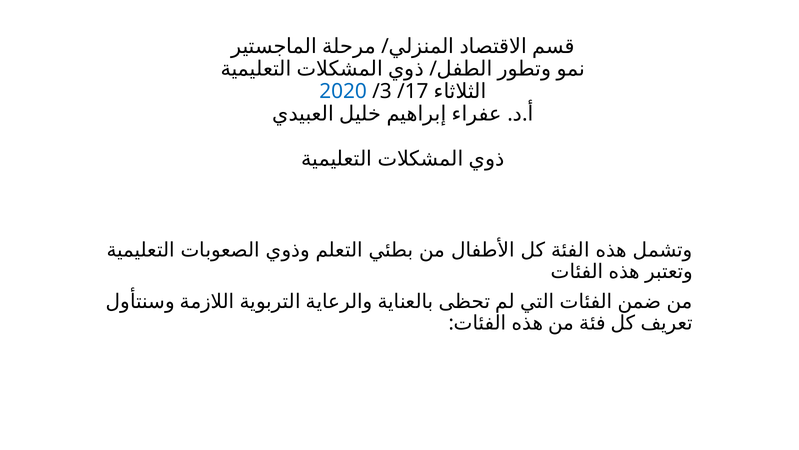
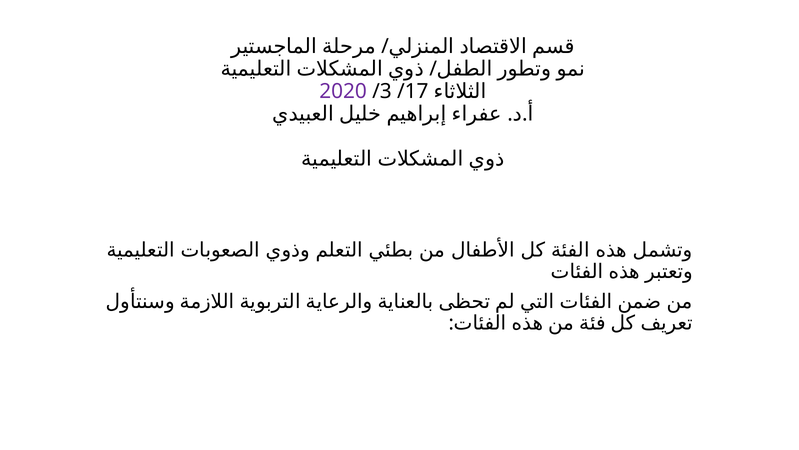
2020 colour: blue -> purple
